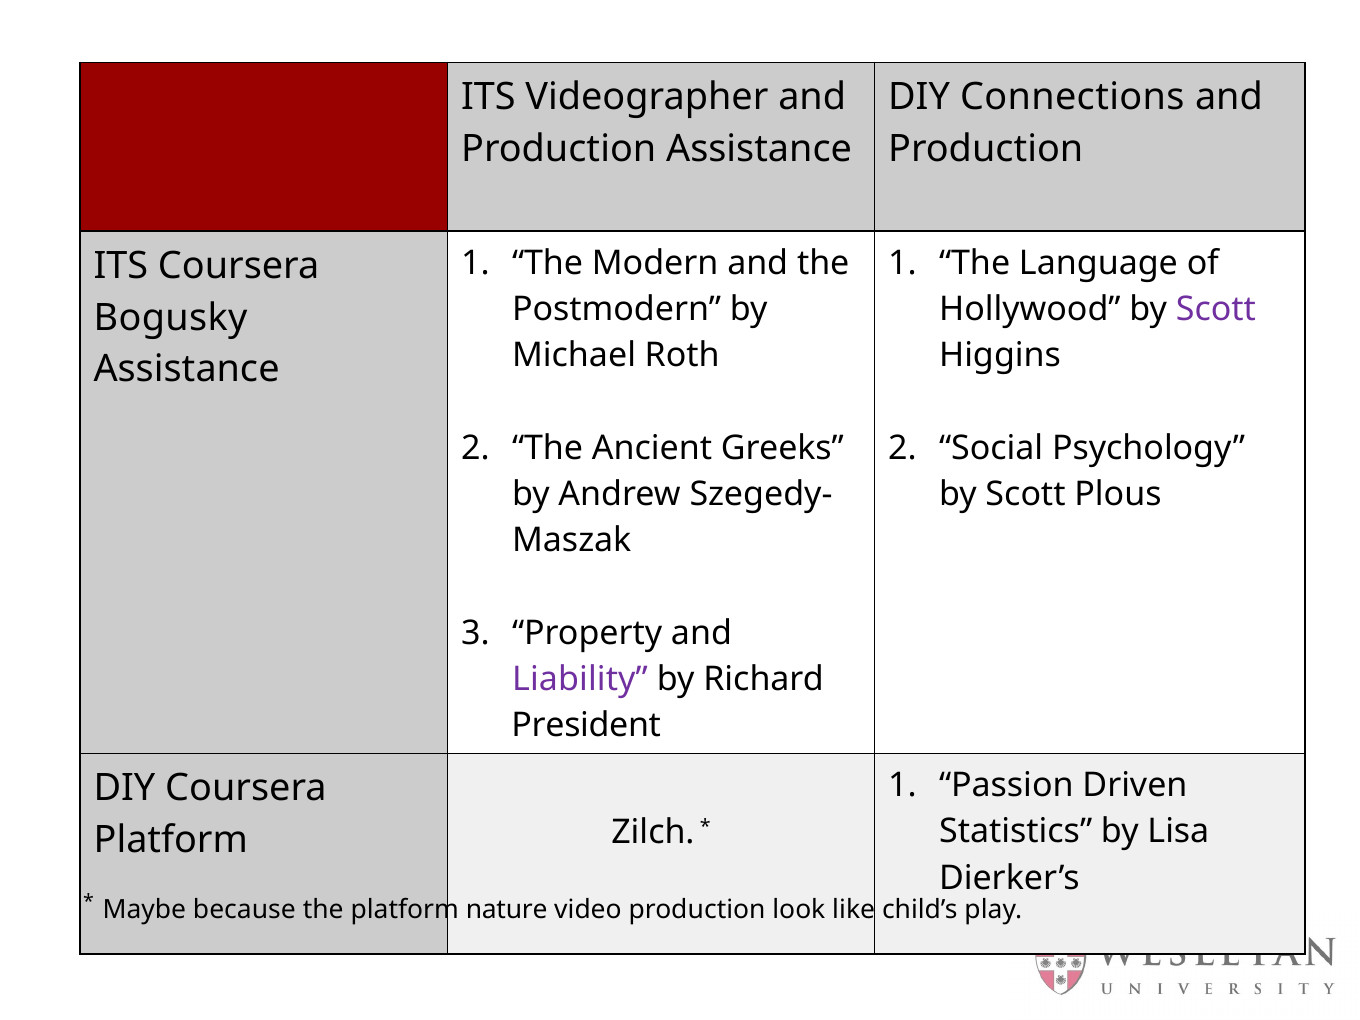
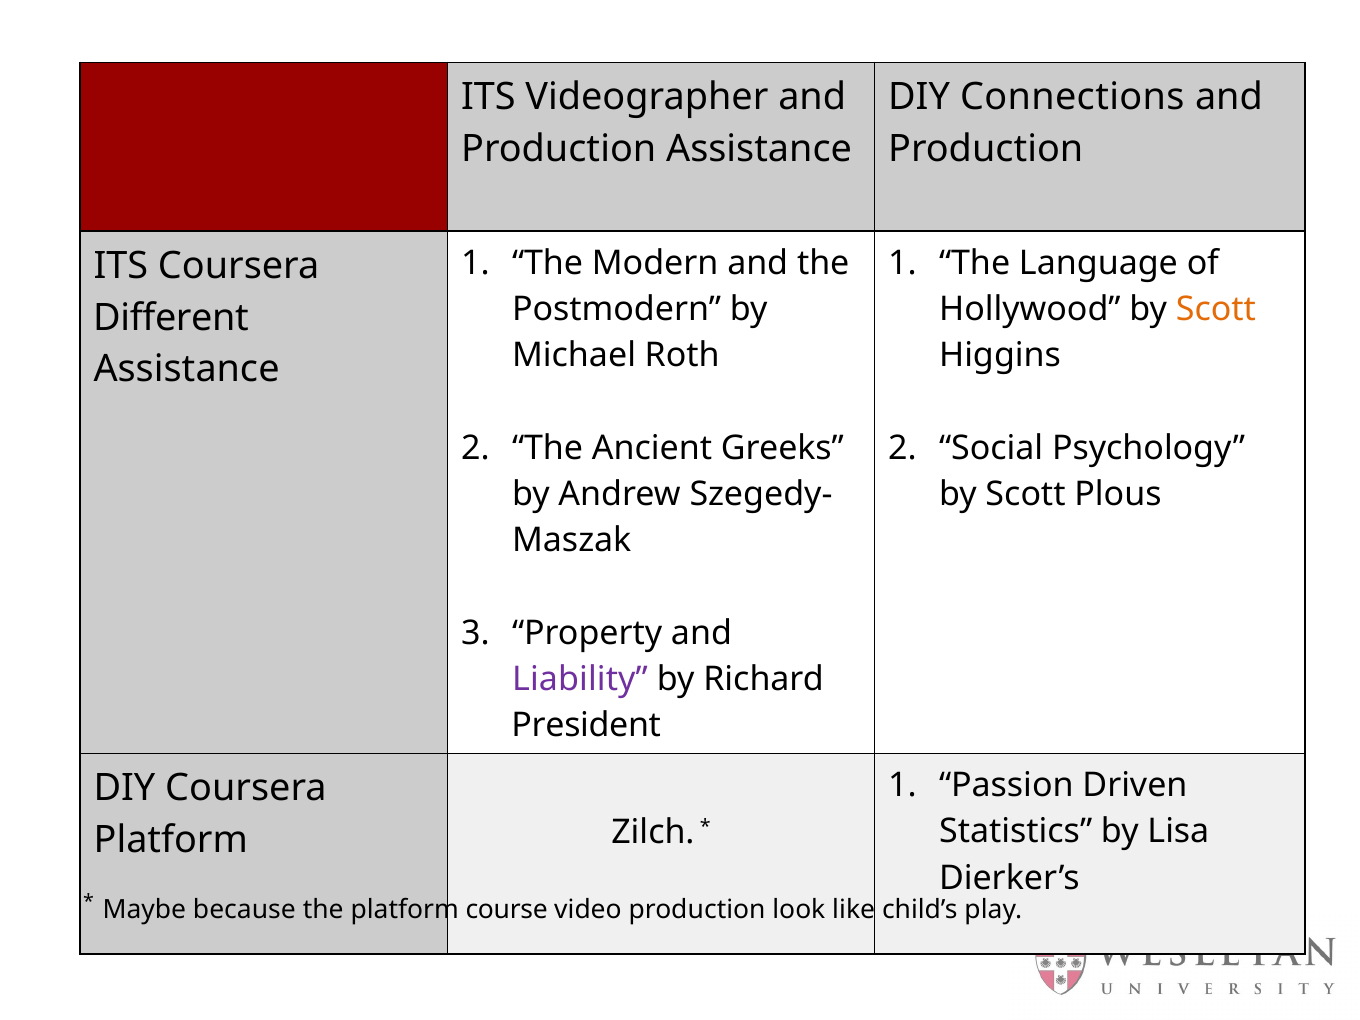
Scott at (1216, 309) colour: purple -> orange
Bogusky: Bogusky -> Different
nature: nature -> course
